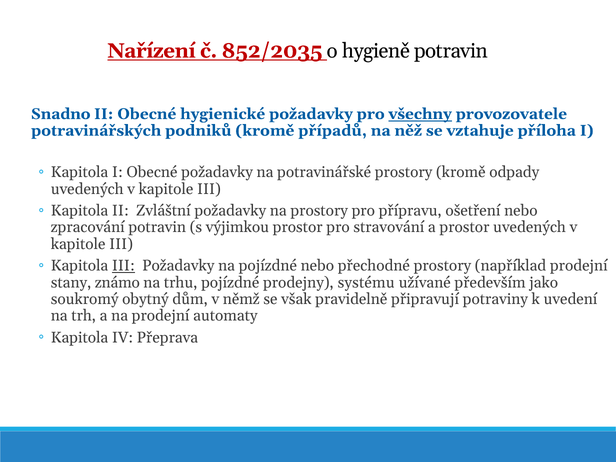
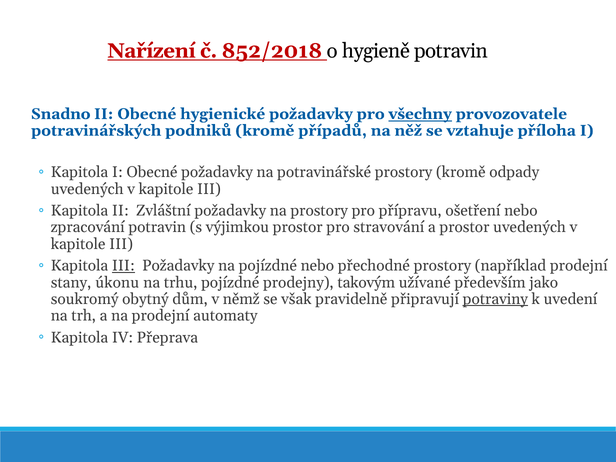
852/2035: 852/2035 -> 852/2018
známo: známo -> úkonu
systému: systému -> takovým
potraviny underline: none -> present
